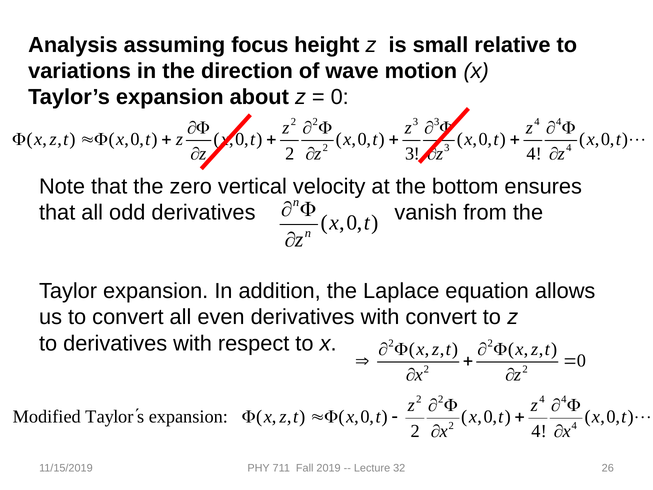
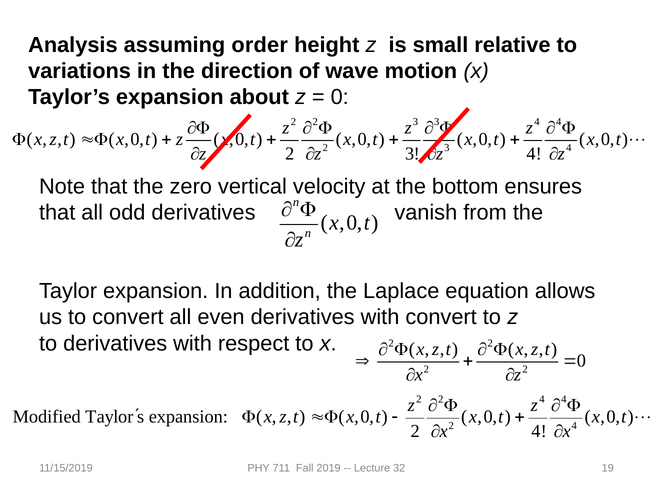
focus: focus -> order
26: 26 -> 19
